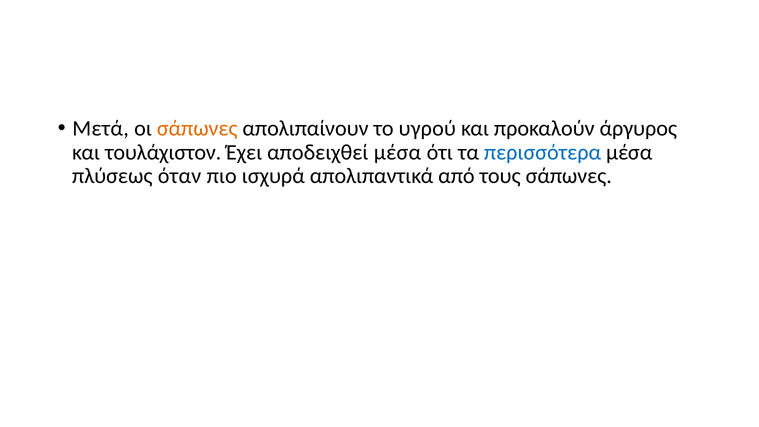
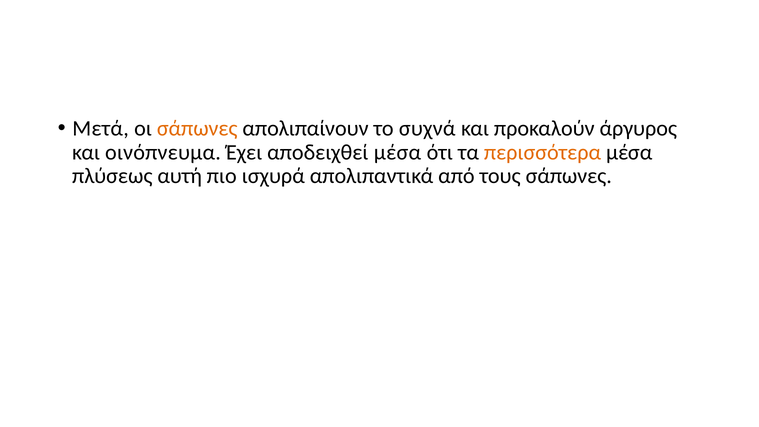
υγρού: υγρού -> συχνά
τουλάχιστον: τουλάχιστον -> οινόπνευμα
περισσότερα colour: blue -> orange
όταν: όταν -> αυτή
